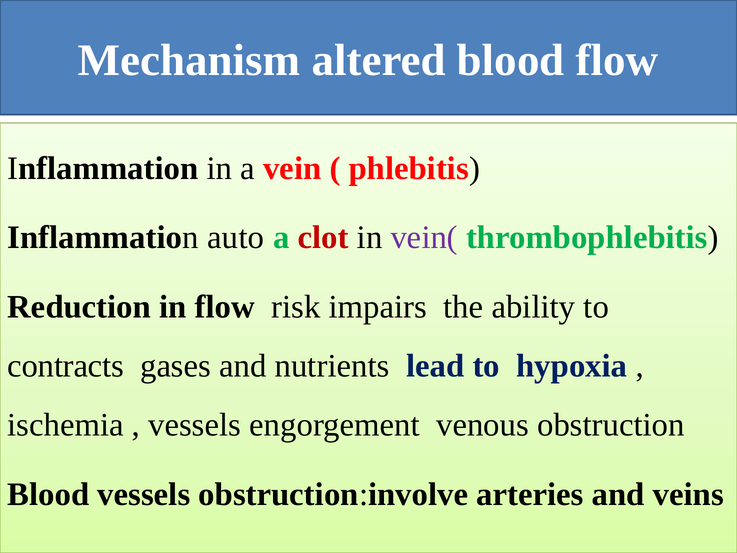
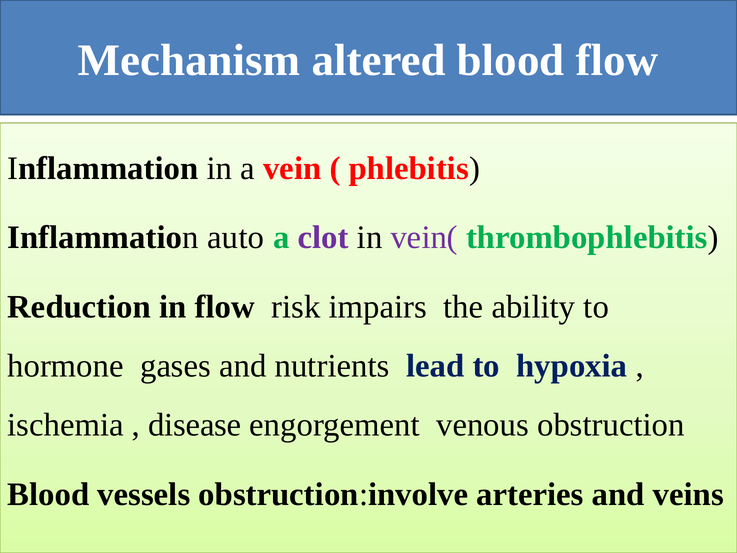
clot colour: red -> purple
contracts: contracts -> hormone
vessels at (195, 425): vessels -> disease
